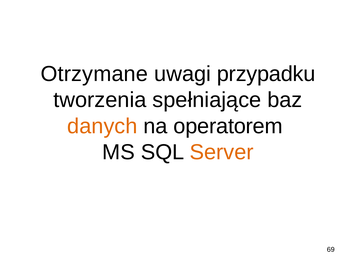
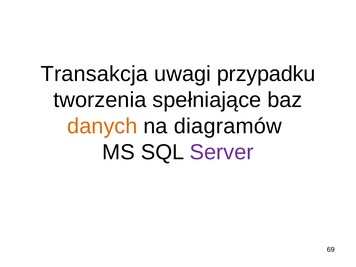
Otrzymane: Otrzymane -> Transakcja
operatorem: operatorem -> diagramów
Server colour: orange -> purple
